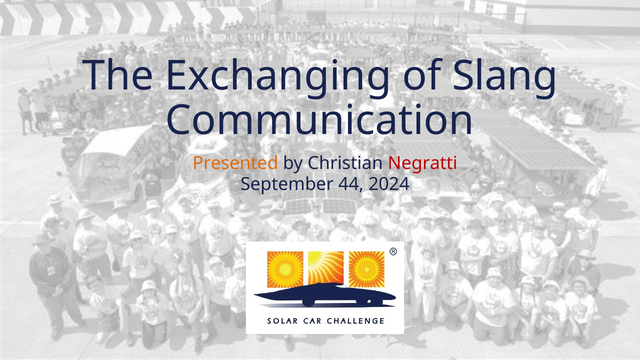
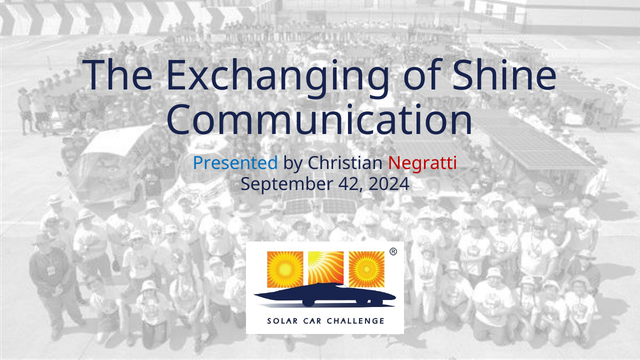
Slang: Slang -> Shine
Presented colour: orange -> blue
44: 44 -> 42
